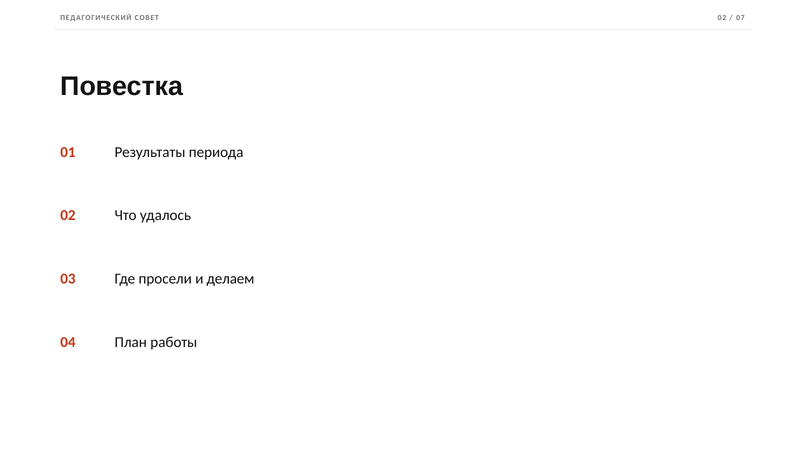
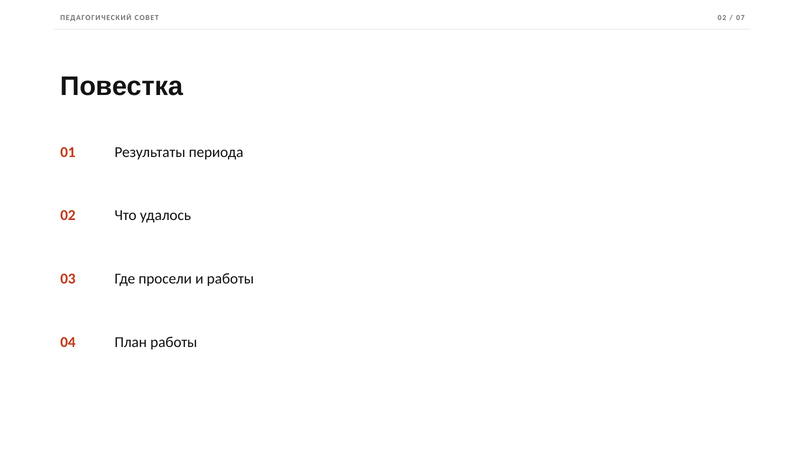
и делаем: делаем -> работы
